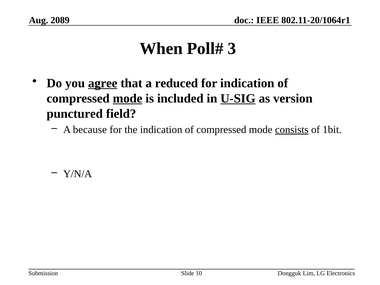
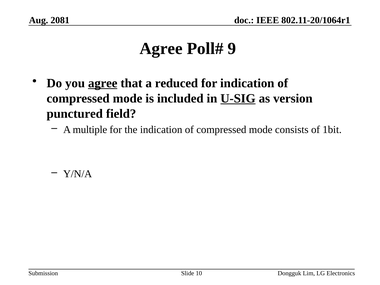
2089: 2089 -> 2081
When at (161, 49): When -> Agree
3: 3 -> 9
mode at (128, 98) underline: present -> none
because: because -> multiple
consists underline: present -> none
